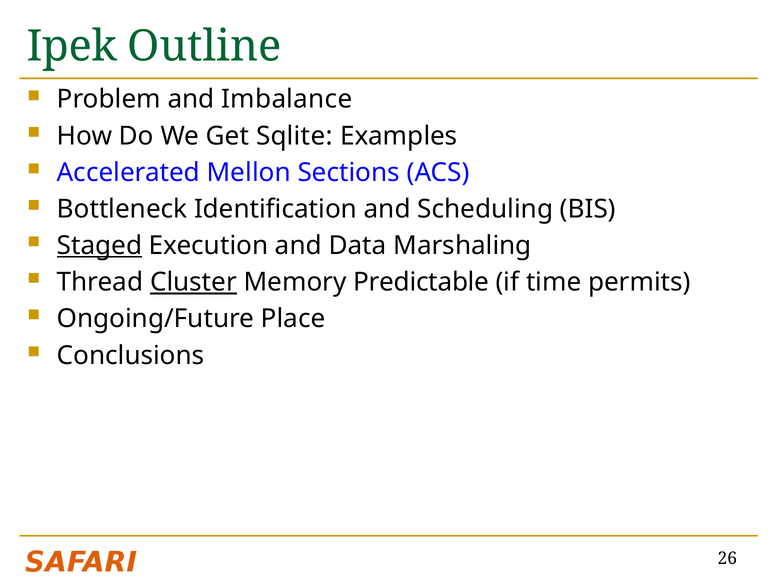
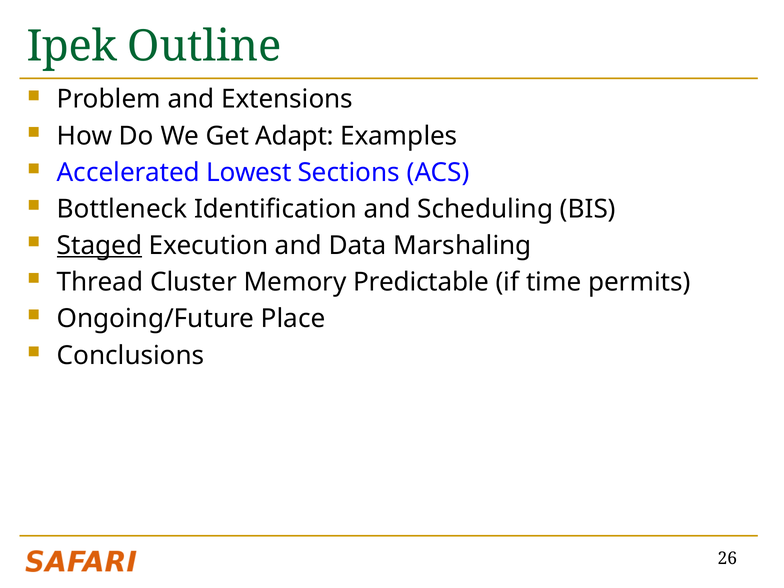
Imbalance: Imbalance -> Extensions
Sqlite: Sqlite -> Adapt
Mellon: Mellon -> Lowest
Cluster underline: present -> none
